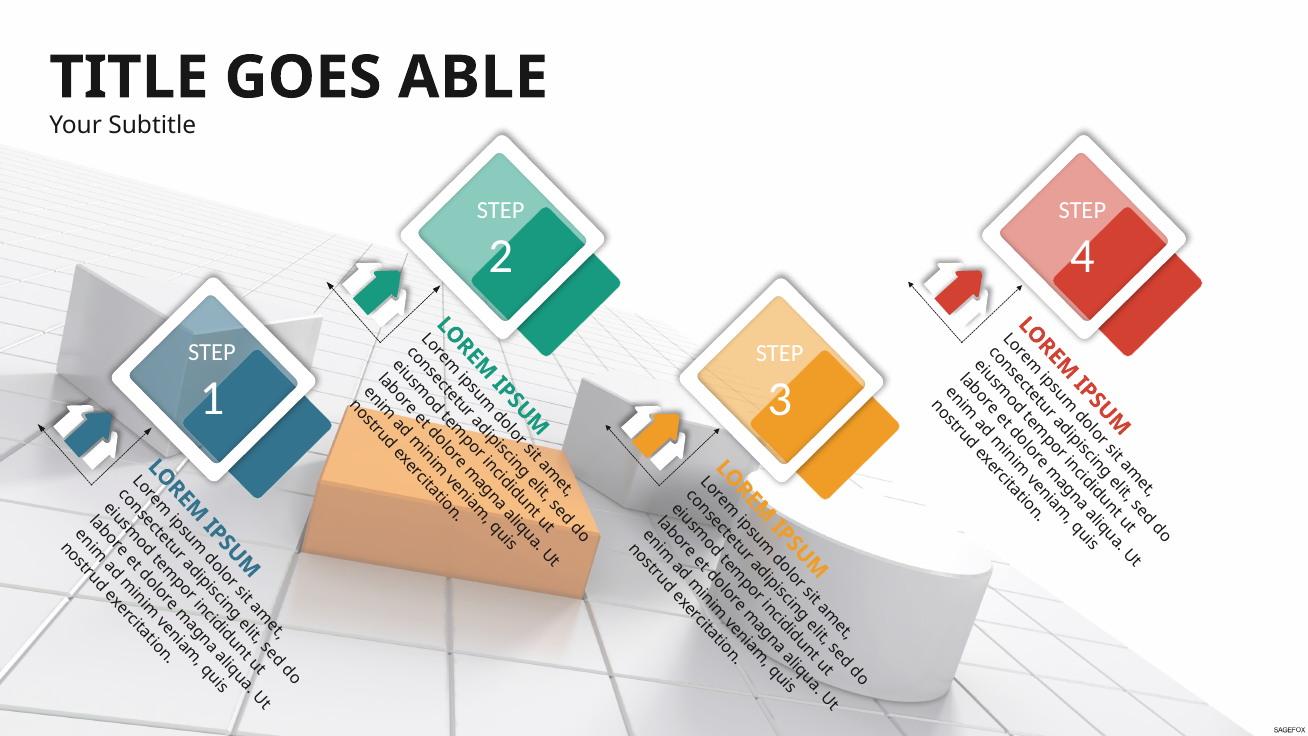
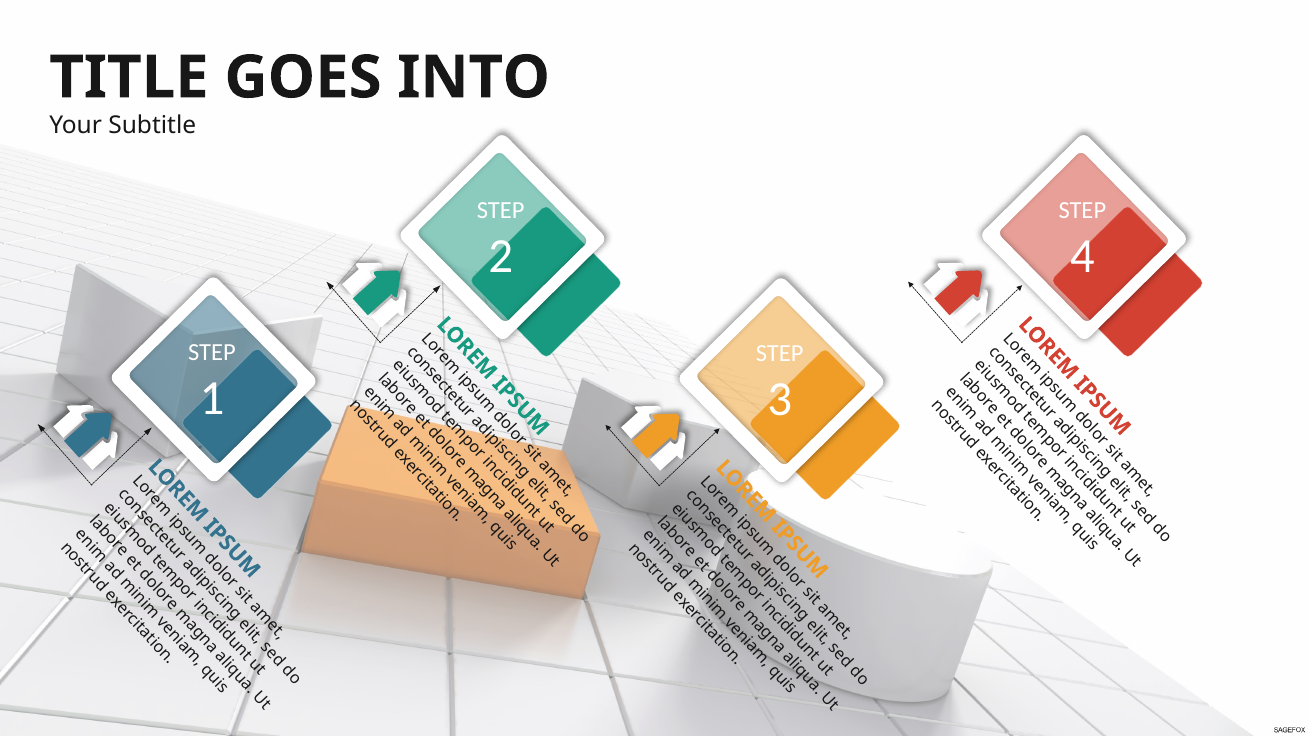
ABLE: ABLE -> INTO
